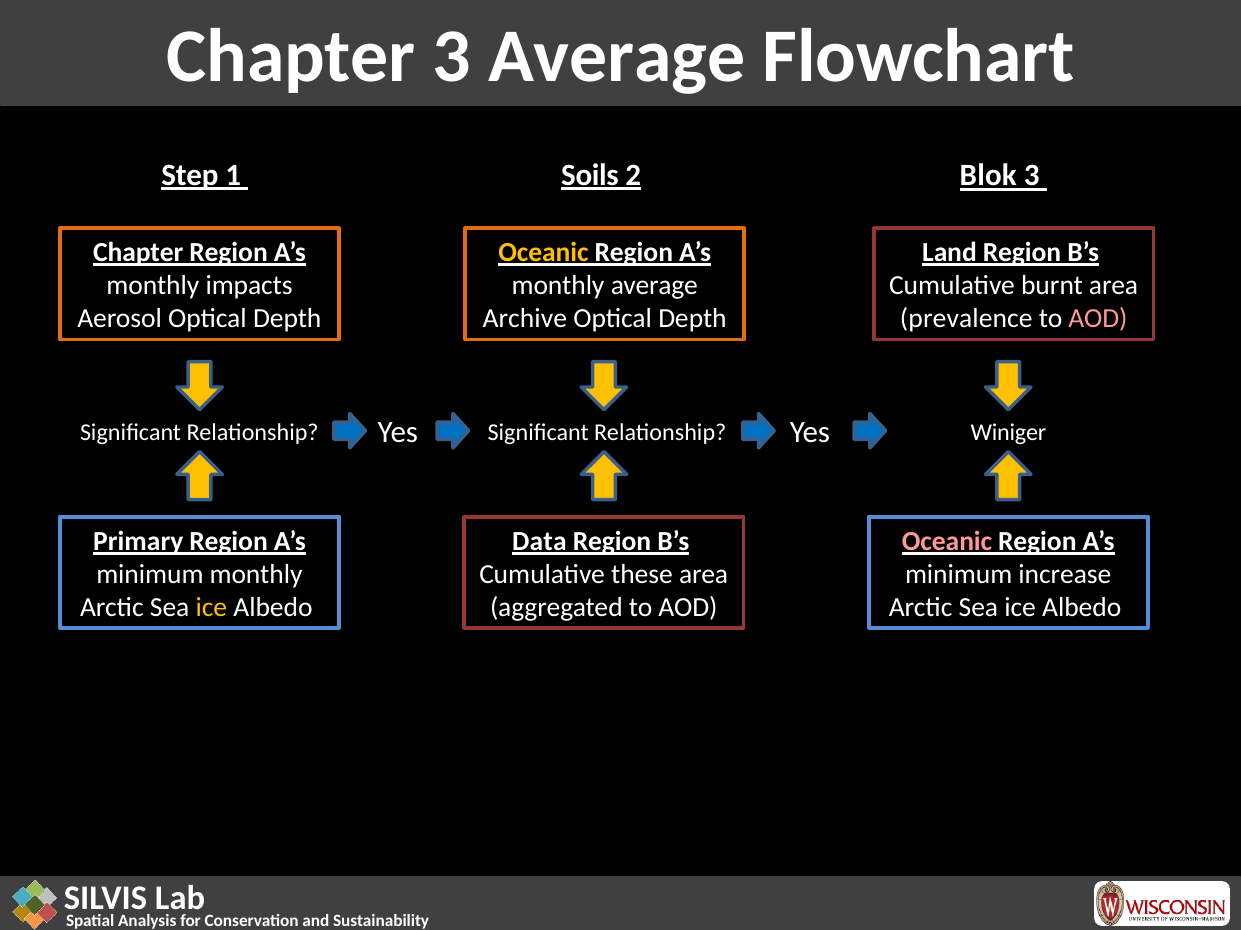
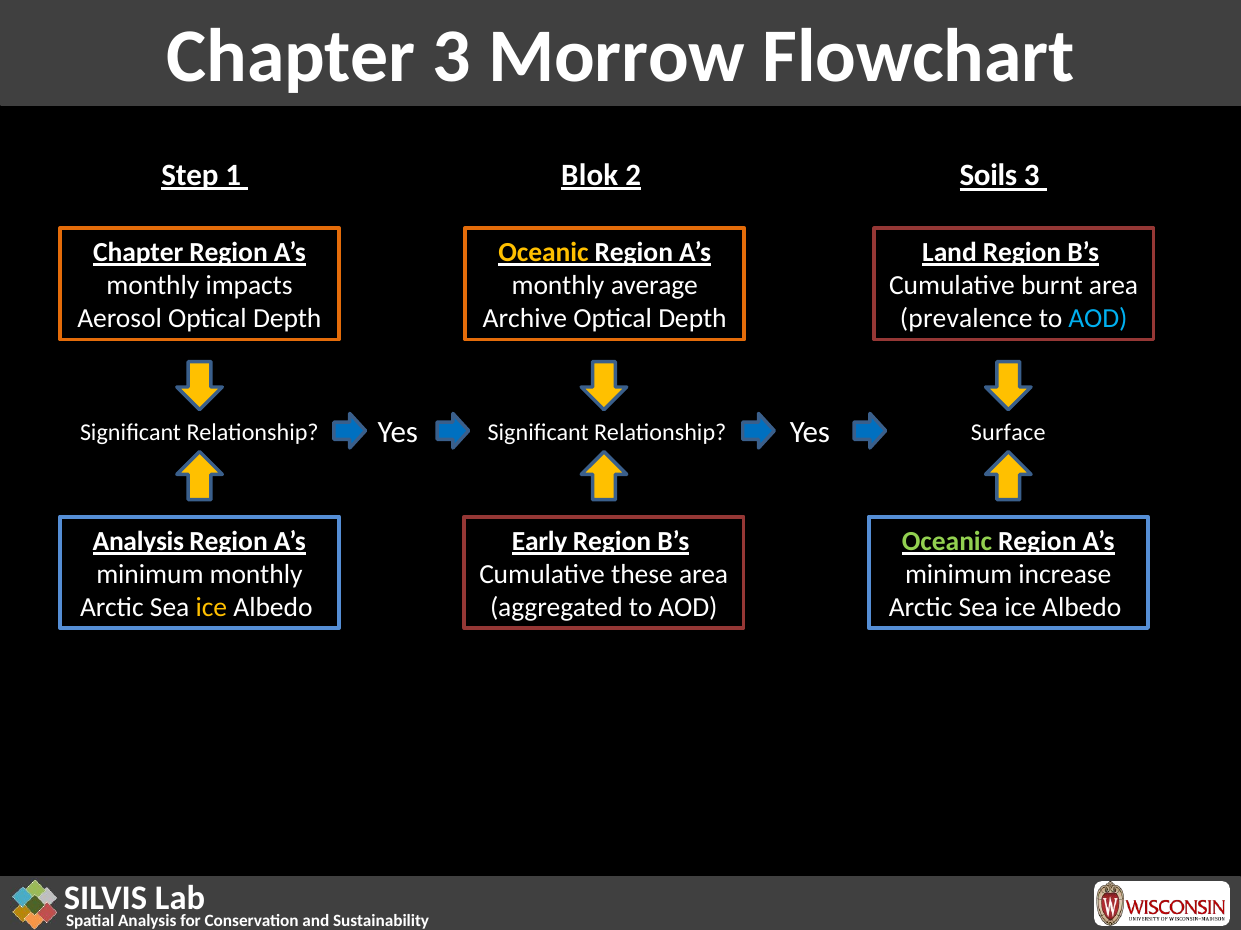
3 Average: Average -> Morrow
Soils: Soils -> Blok
Blok: Blok -> Soils
AOD at (1098, 319) colour: pink -> light blue
Winiger: Winiger -> Surface
Primary at (138, 542): Primary -> Analysis
Data: Data -> Early
Oceanic at (947, 542) colour: pink -> light green
